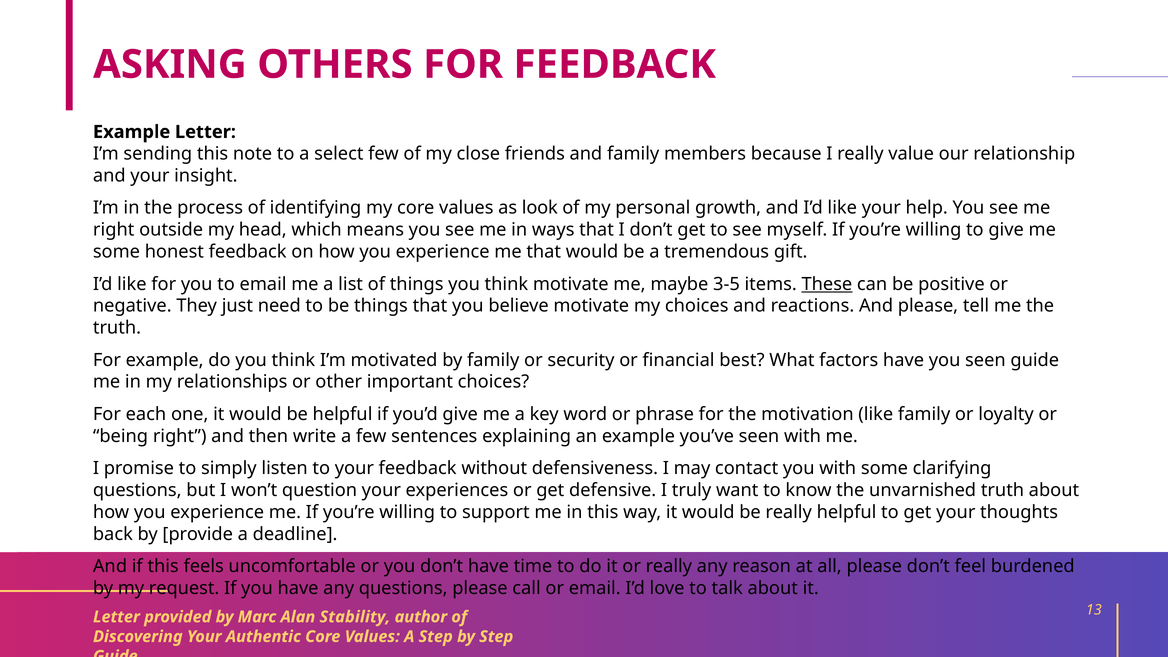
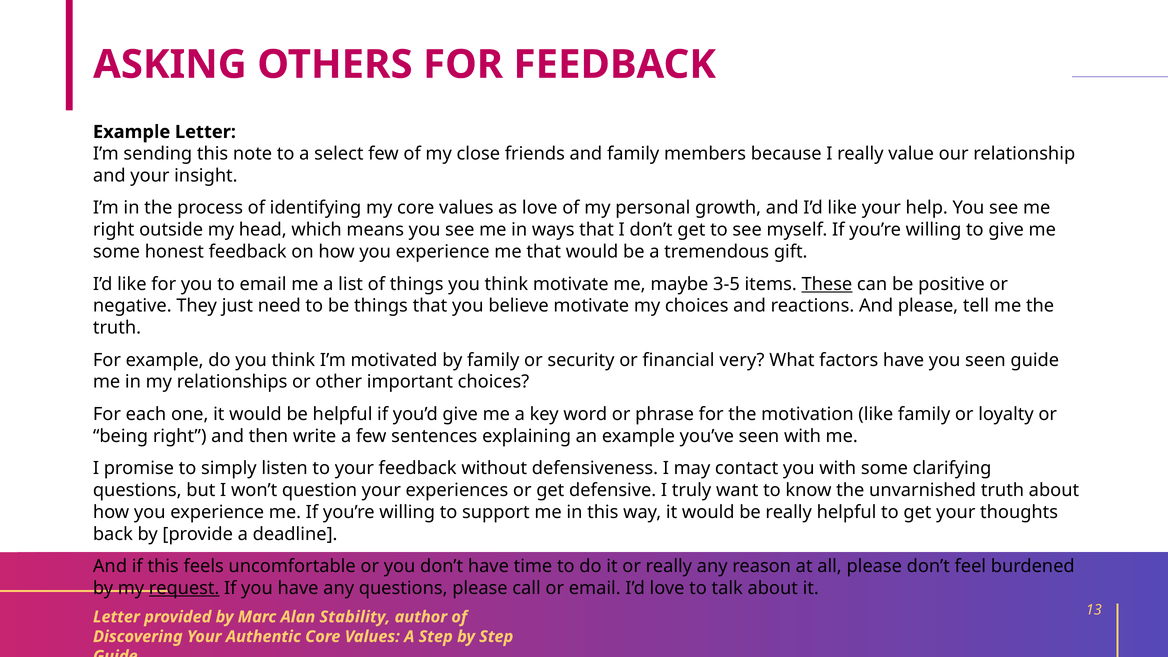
as look: look -> love
best: best -> very
request underline: none -> present
